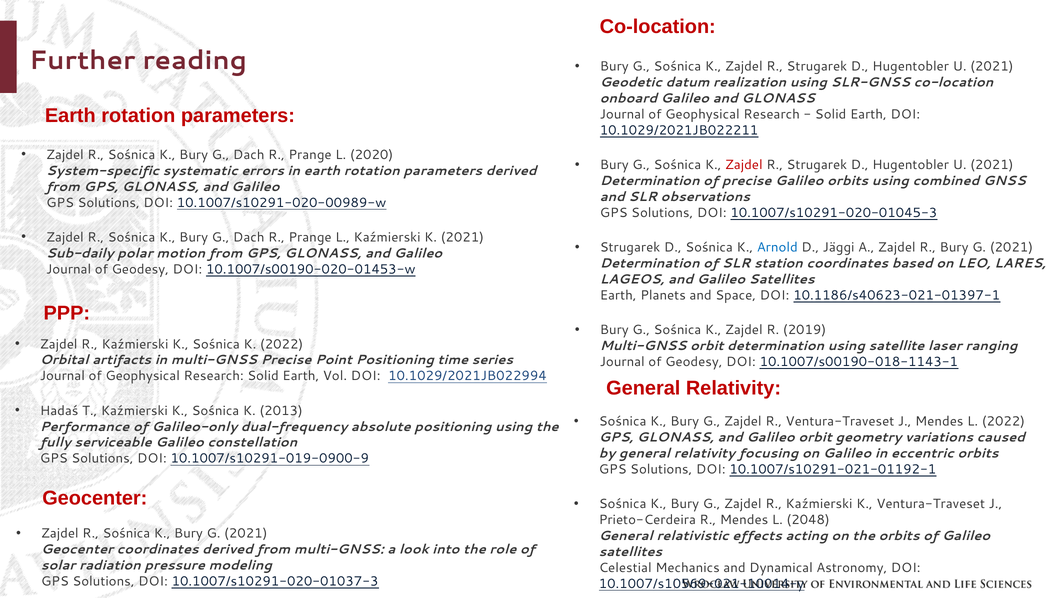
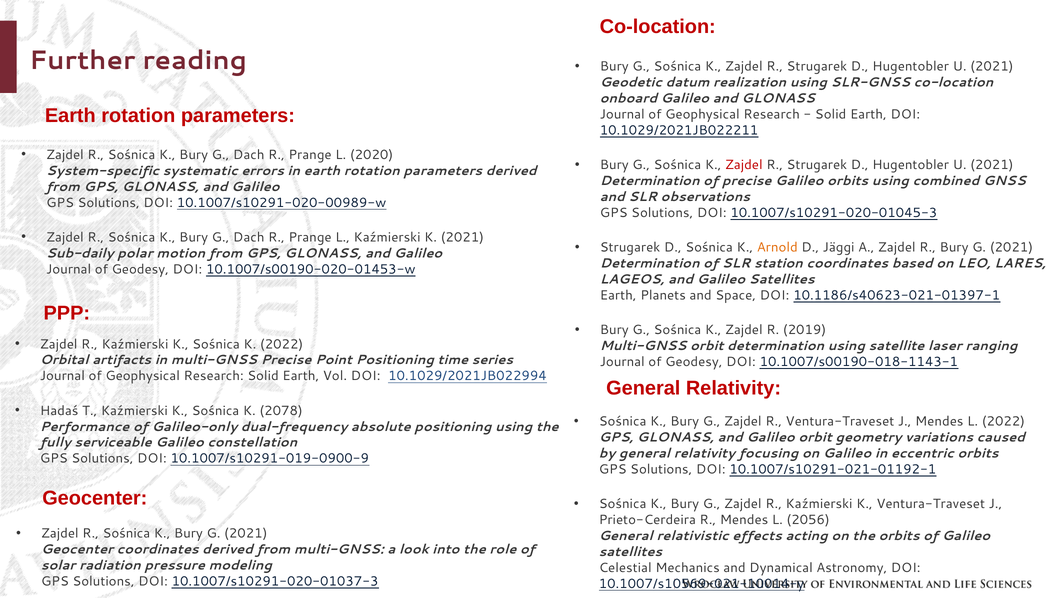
Arnold colour: blue -> orange
2013: 2013 -> 2078
2048: 2048 -> 2056
